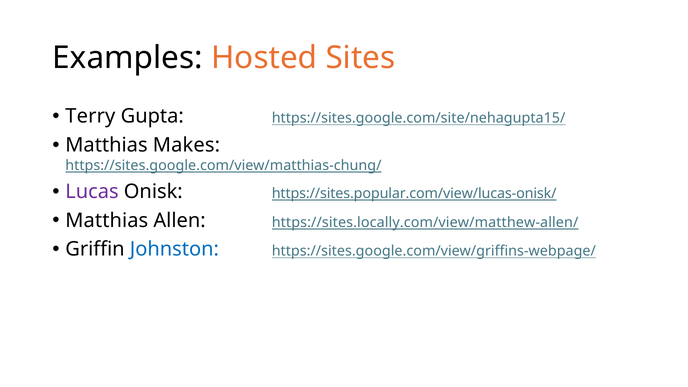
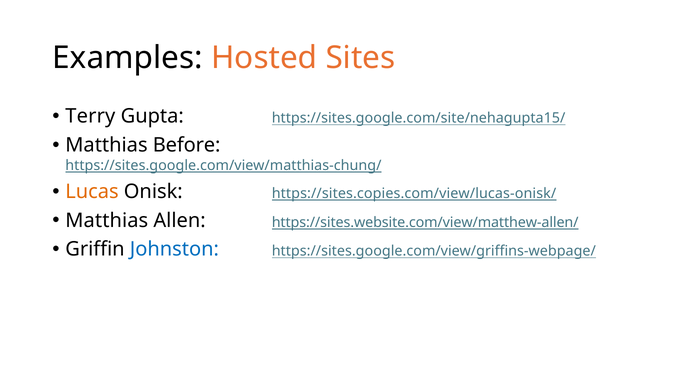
Makes: Makes -> Before
Lucas colour: purple -> orange
https://sites.popular.com/view/lucas-onisk/: https://sites.popular.com/view/lucas-onisk/ -> https://sites.copies.com/view/lucas-onisk/
https://sites.locally.com/view/matthew-allen/: https://sites.locally.com/view/matthew-allen/ -> https://sites.website.com/view/matthew-allen/
